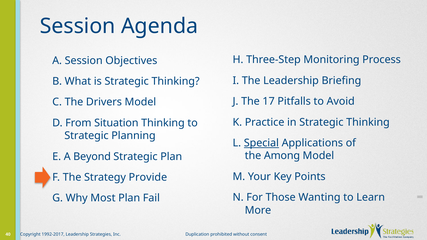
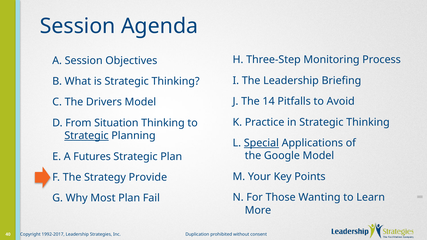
17: 17 -> 14
Strategic at (87, 136) underline: none -> present
Among: Among -> Google
Beyond: Beyond -> Futures
